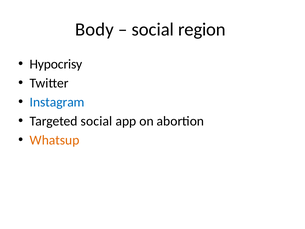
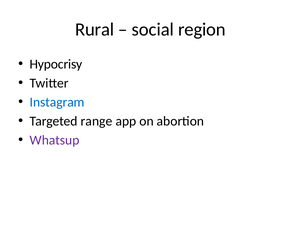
Body: Body -> Rural
Targeted social: social -> range
Whatsup colour: orange -> purple
